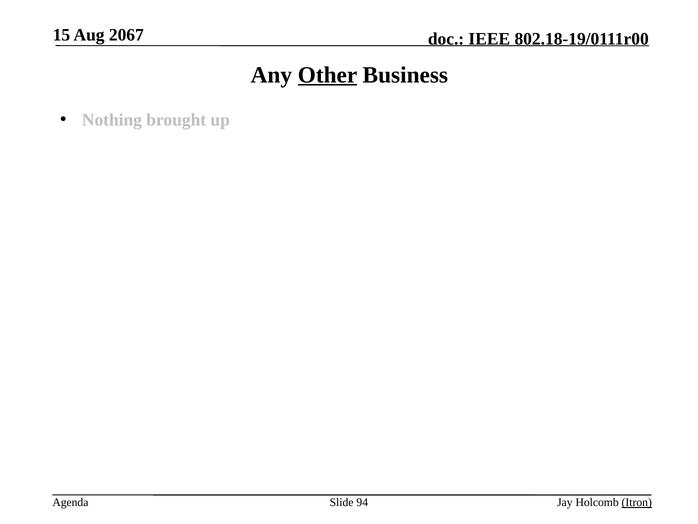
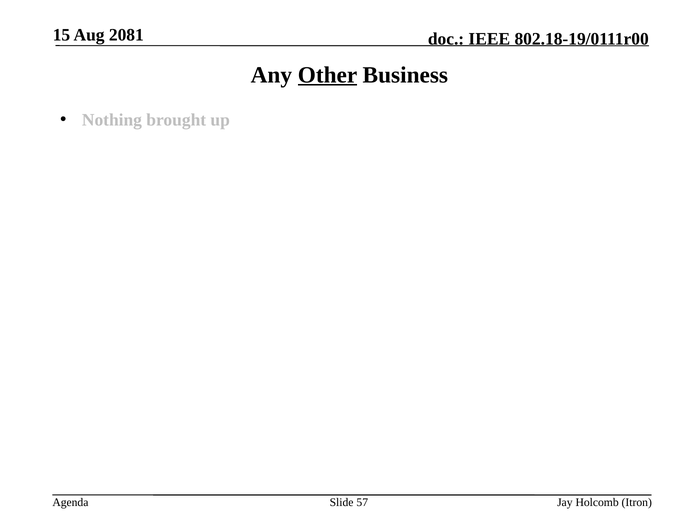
2067: 2067 -> 2081
94: 94 -> 57
Itron underline: present -> none
